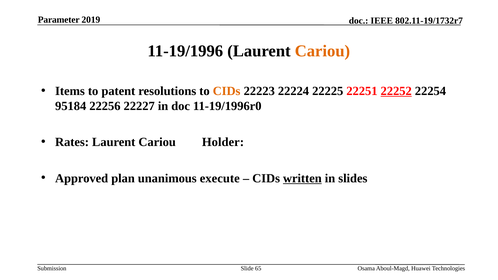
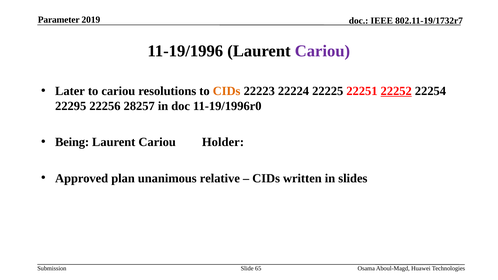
Cariou at (322, 51) colour: orange -> purple
Items: Items -> Later
to patent: patent -> cariou
95184: 95184 -> 22295
22227: 22227 -> 28257
Rates: Rates -> Being
execute: execute -> relative
written underline: present -> none
